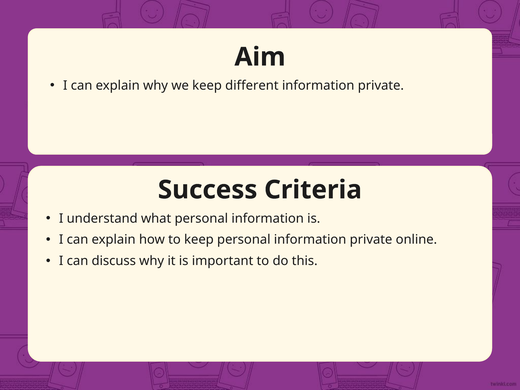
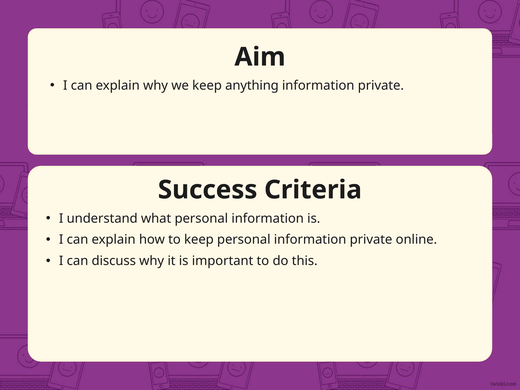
different: different -> anything
